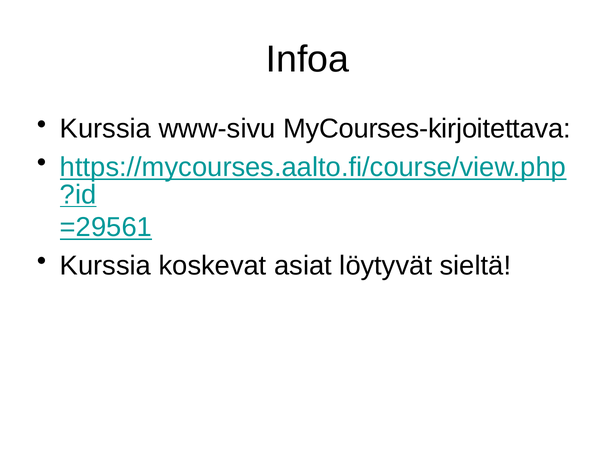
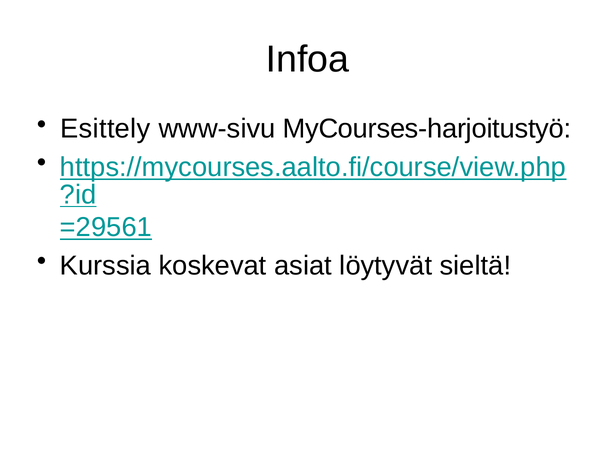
Kurssia at (106, 129): Kurssia -> Esittely
MyCourses-kirjoitettava: MyCourses-kirjoitettava -> MyCourses-harjoitustyö
